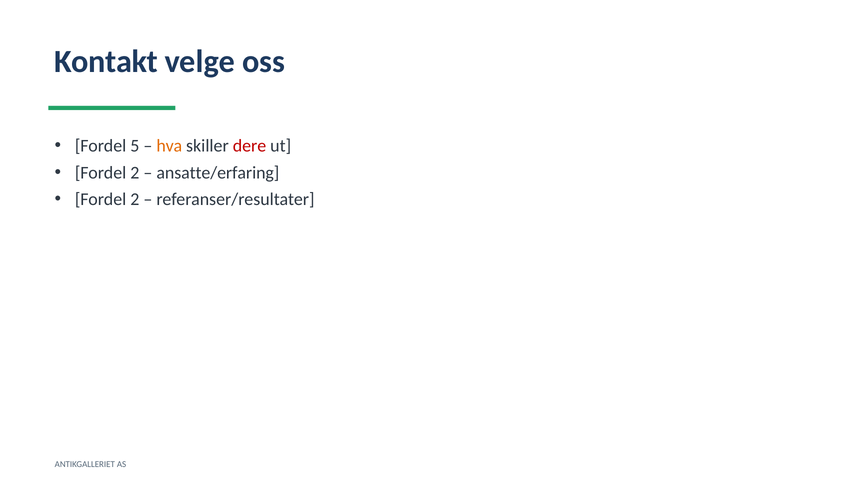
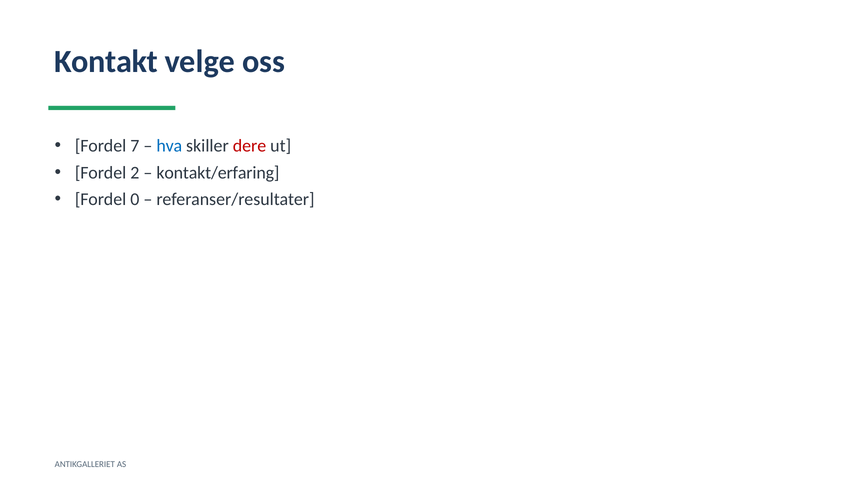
5: 5 -> 7
hva colour: orange -> blue
ansatte/erfaring: ansatte/erfaring -> kontakt/erfaring
2 at (135, 199): 2 -> 0
